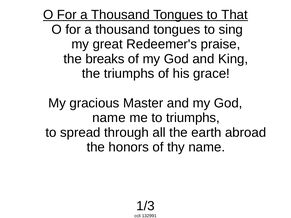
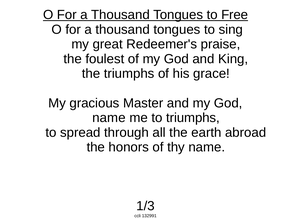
That: That -> Free
breaks: breaks -> foulest
